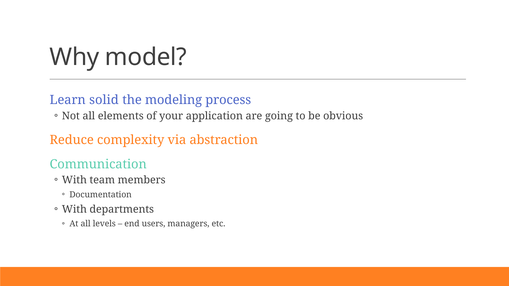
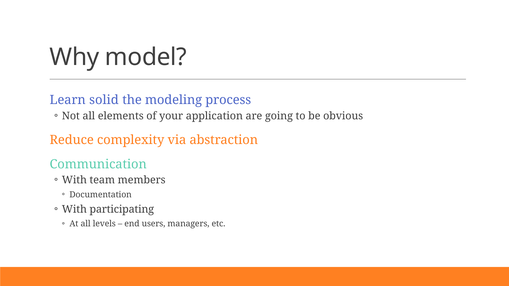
departments: departments -> participating
